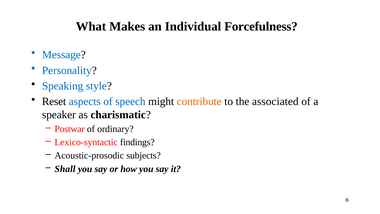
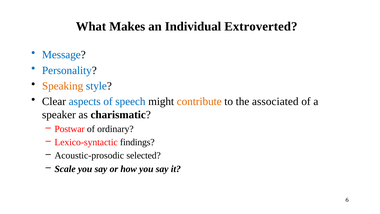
Forcefulness: Forcefulness -> Extroverted
Speaking colour: blue -> orange
Reset: Reset -> Clear
subjects: subjects -> selected
Shall: Shall -> Scale
